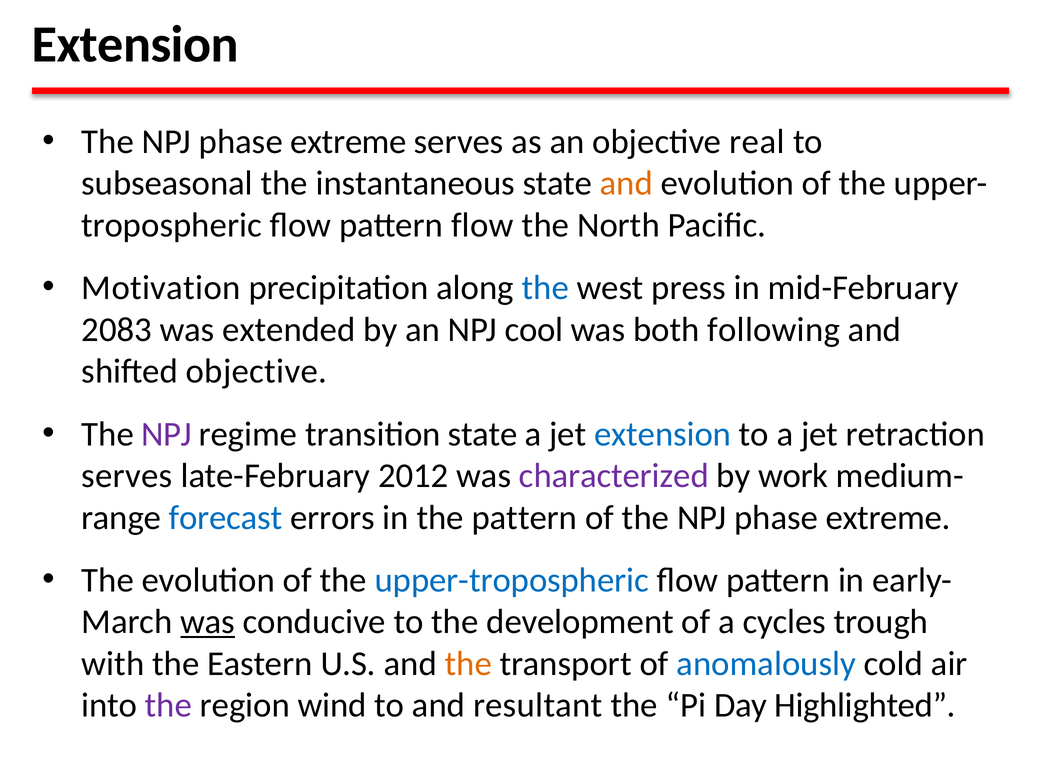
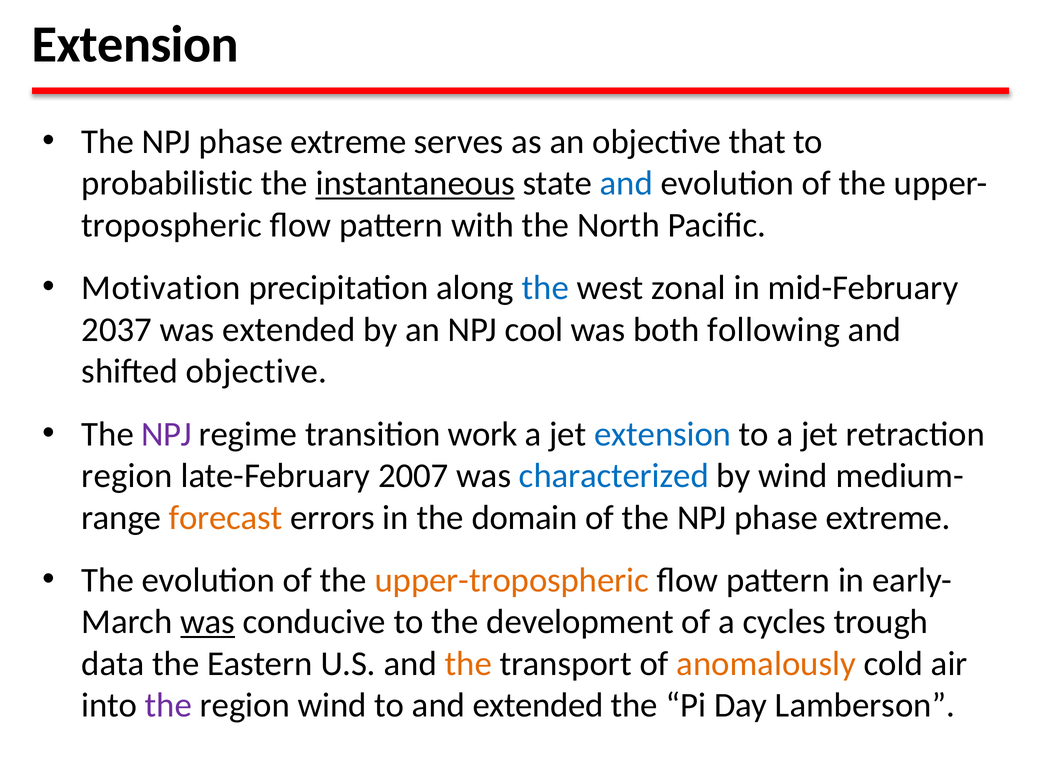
real: real -> that
subseasonal: subseasonal -> probabilistic
instantaneous underline: none -> present
and at (626, 183) colour: orange -> blue
pattern flow: flow -> with
press: press -> zonal
2083: 2083 -> 2037
transition state: state -> work
serves at (127, 476): serves -> region
2012: 2012 -> 2007
characterized colour: purple -> blue
by work: work -> wind
forecast colour: blue -> orange
the pattern: pattern -> domain
upper-tropospheric colour: blue -> orange
with: with -> data
anomalously colour: blue -> orange
and resultant: resultant -> extended
Highlighted: Highlighted -> Lamberson
